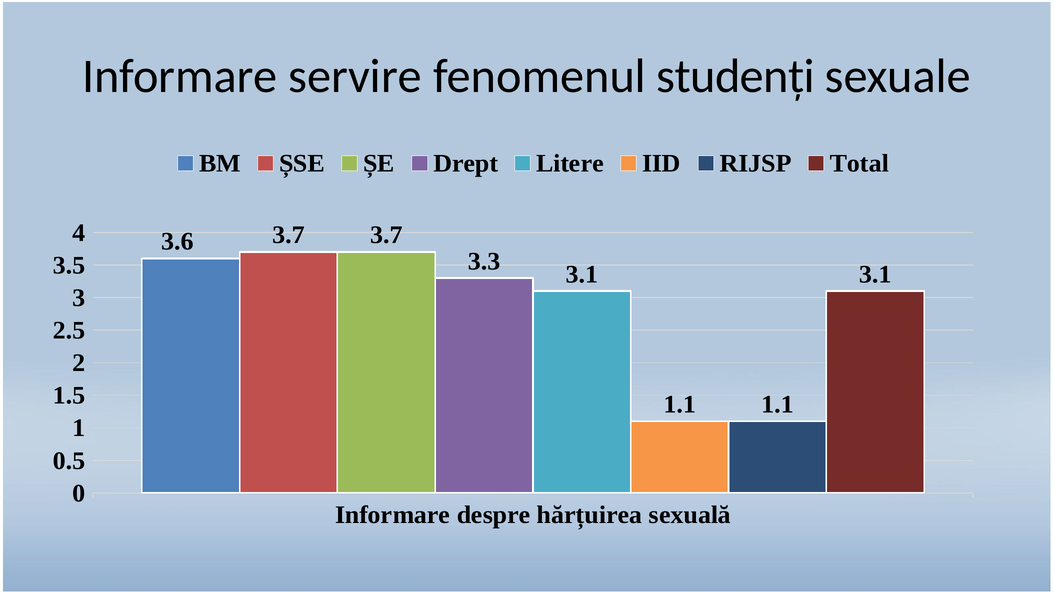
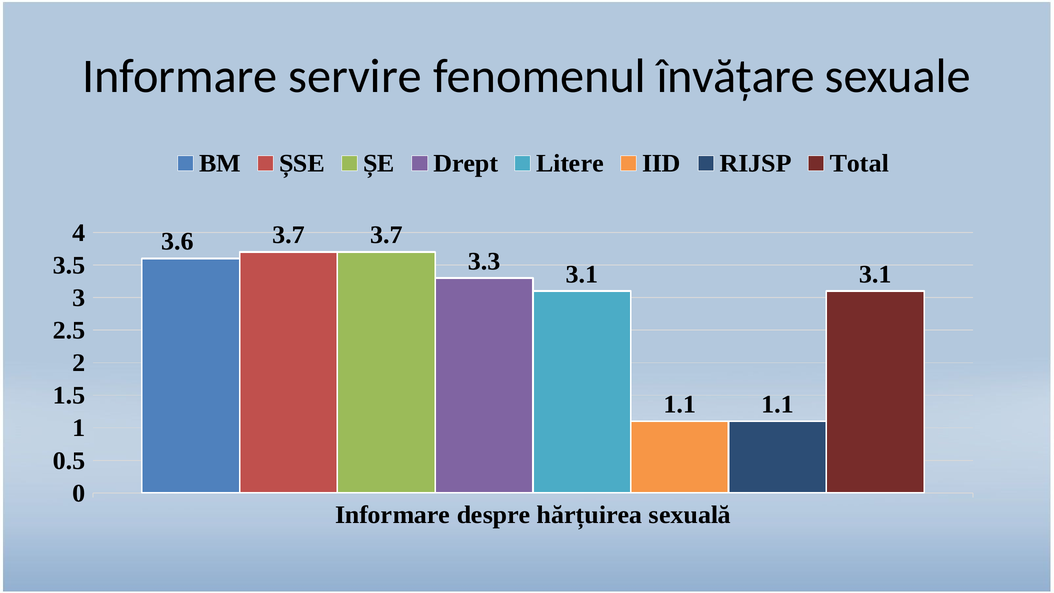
studenți: studenți -> învățare
